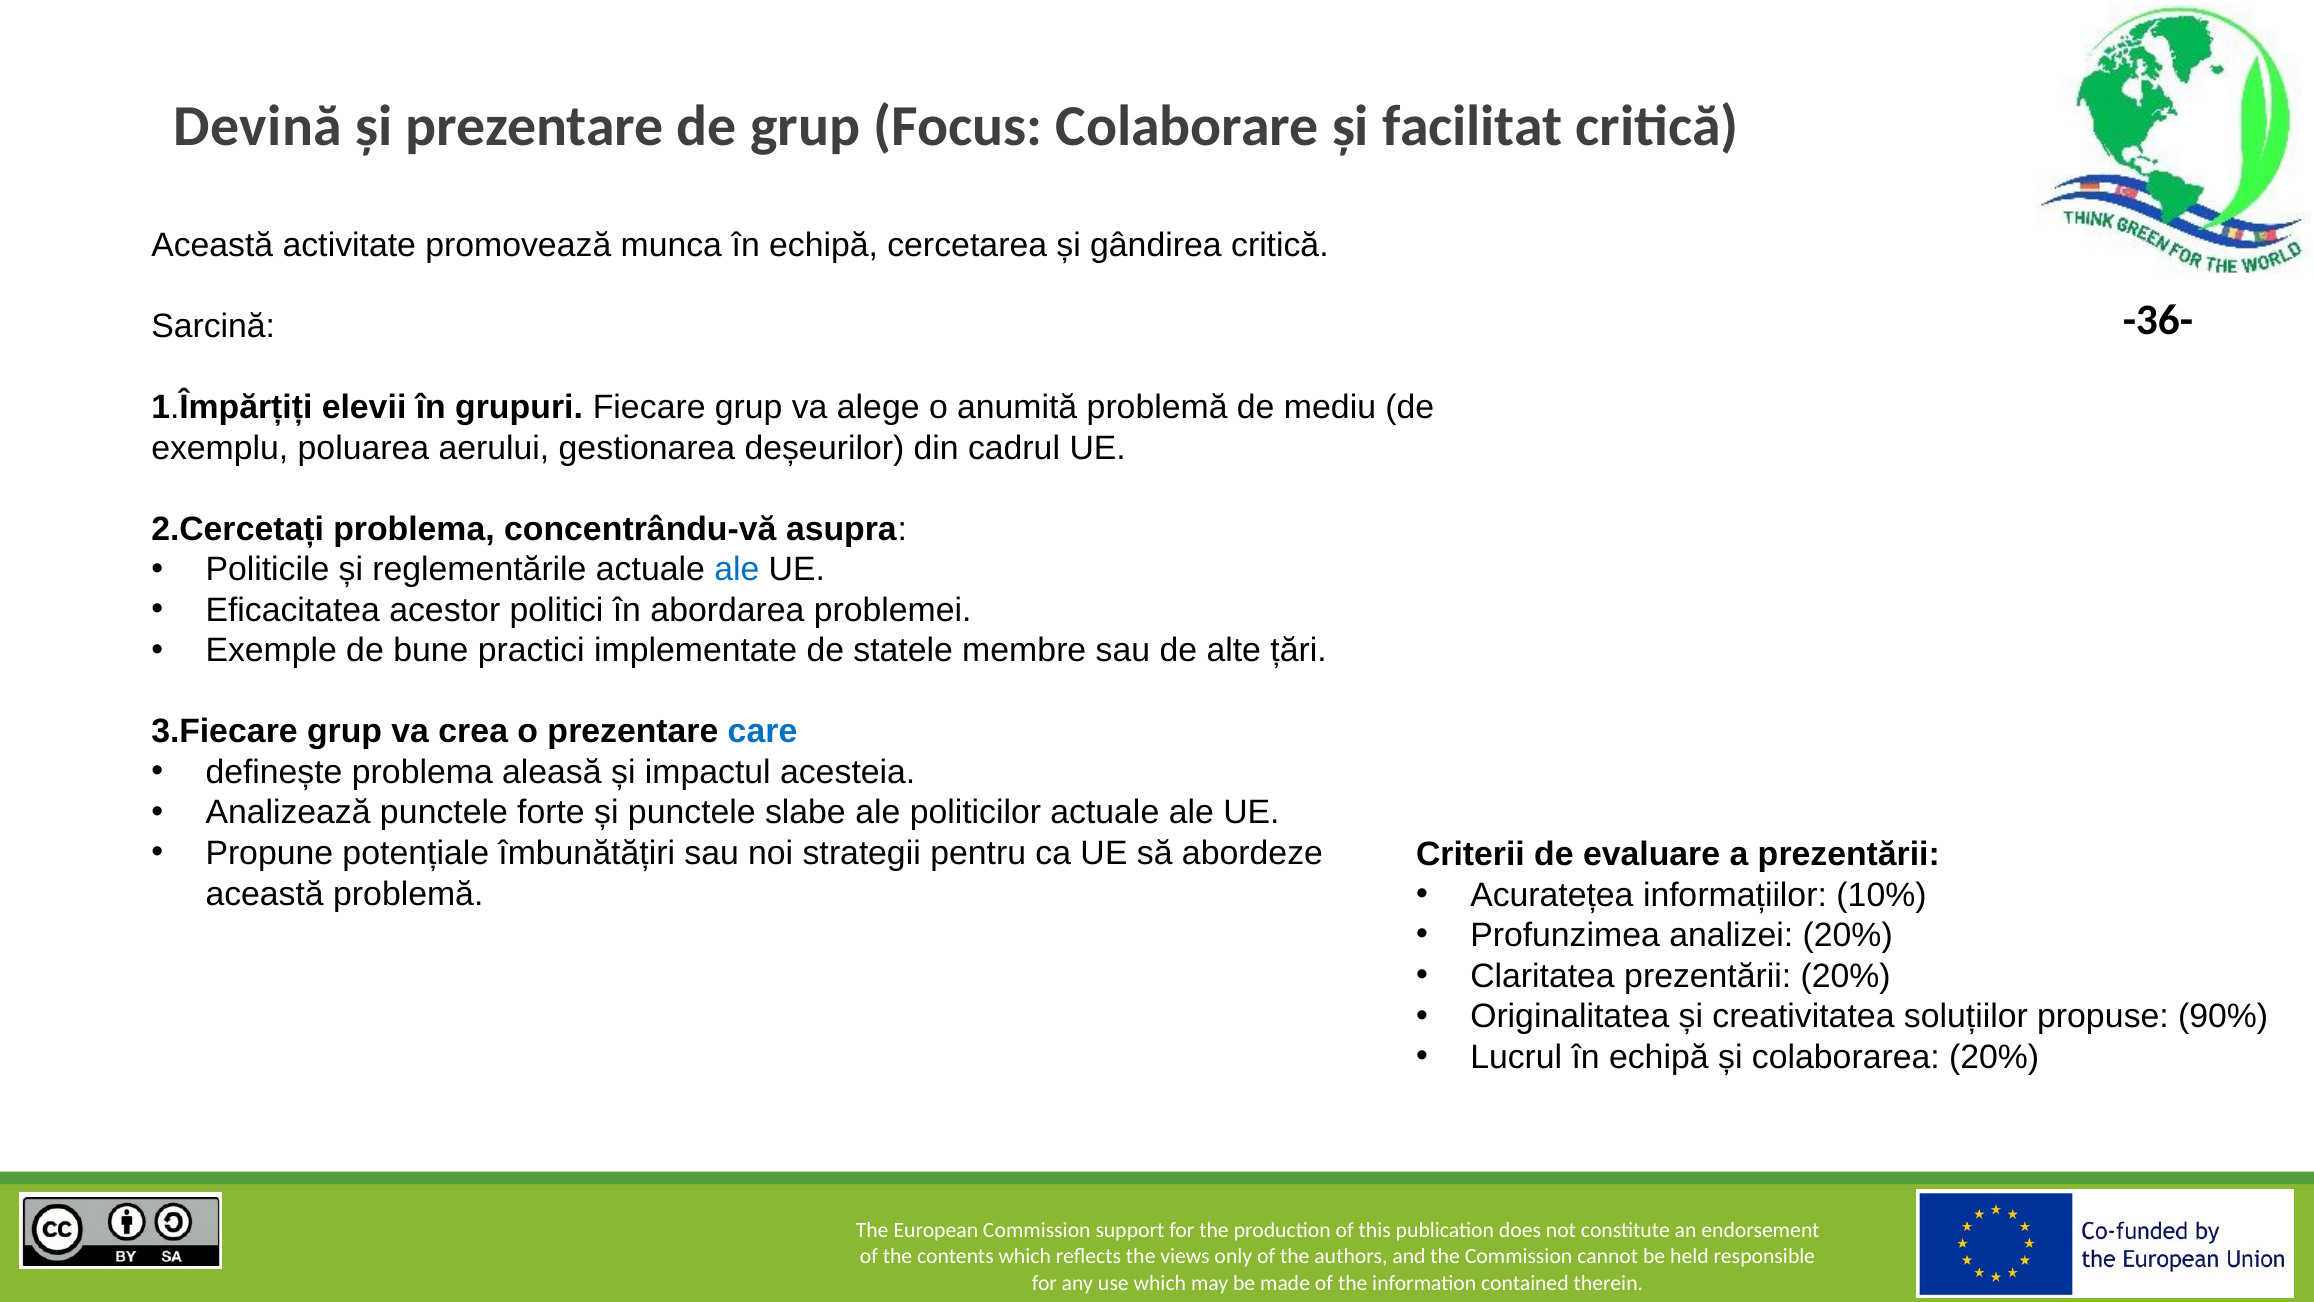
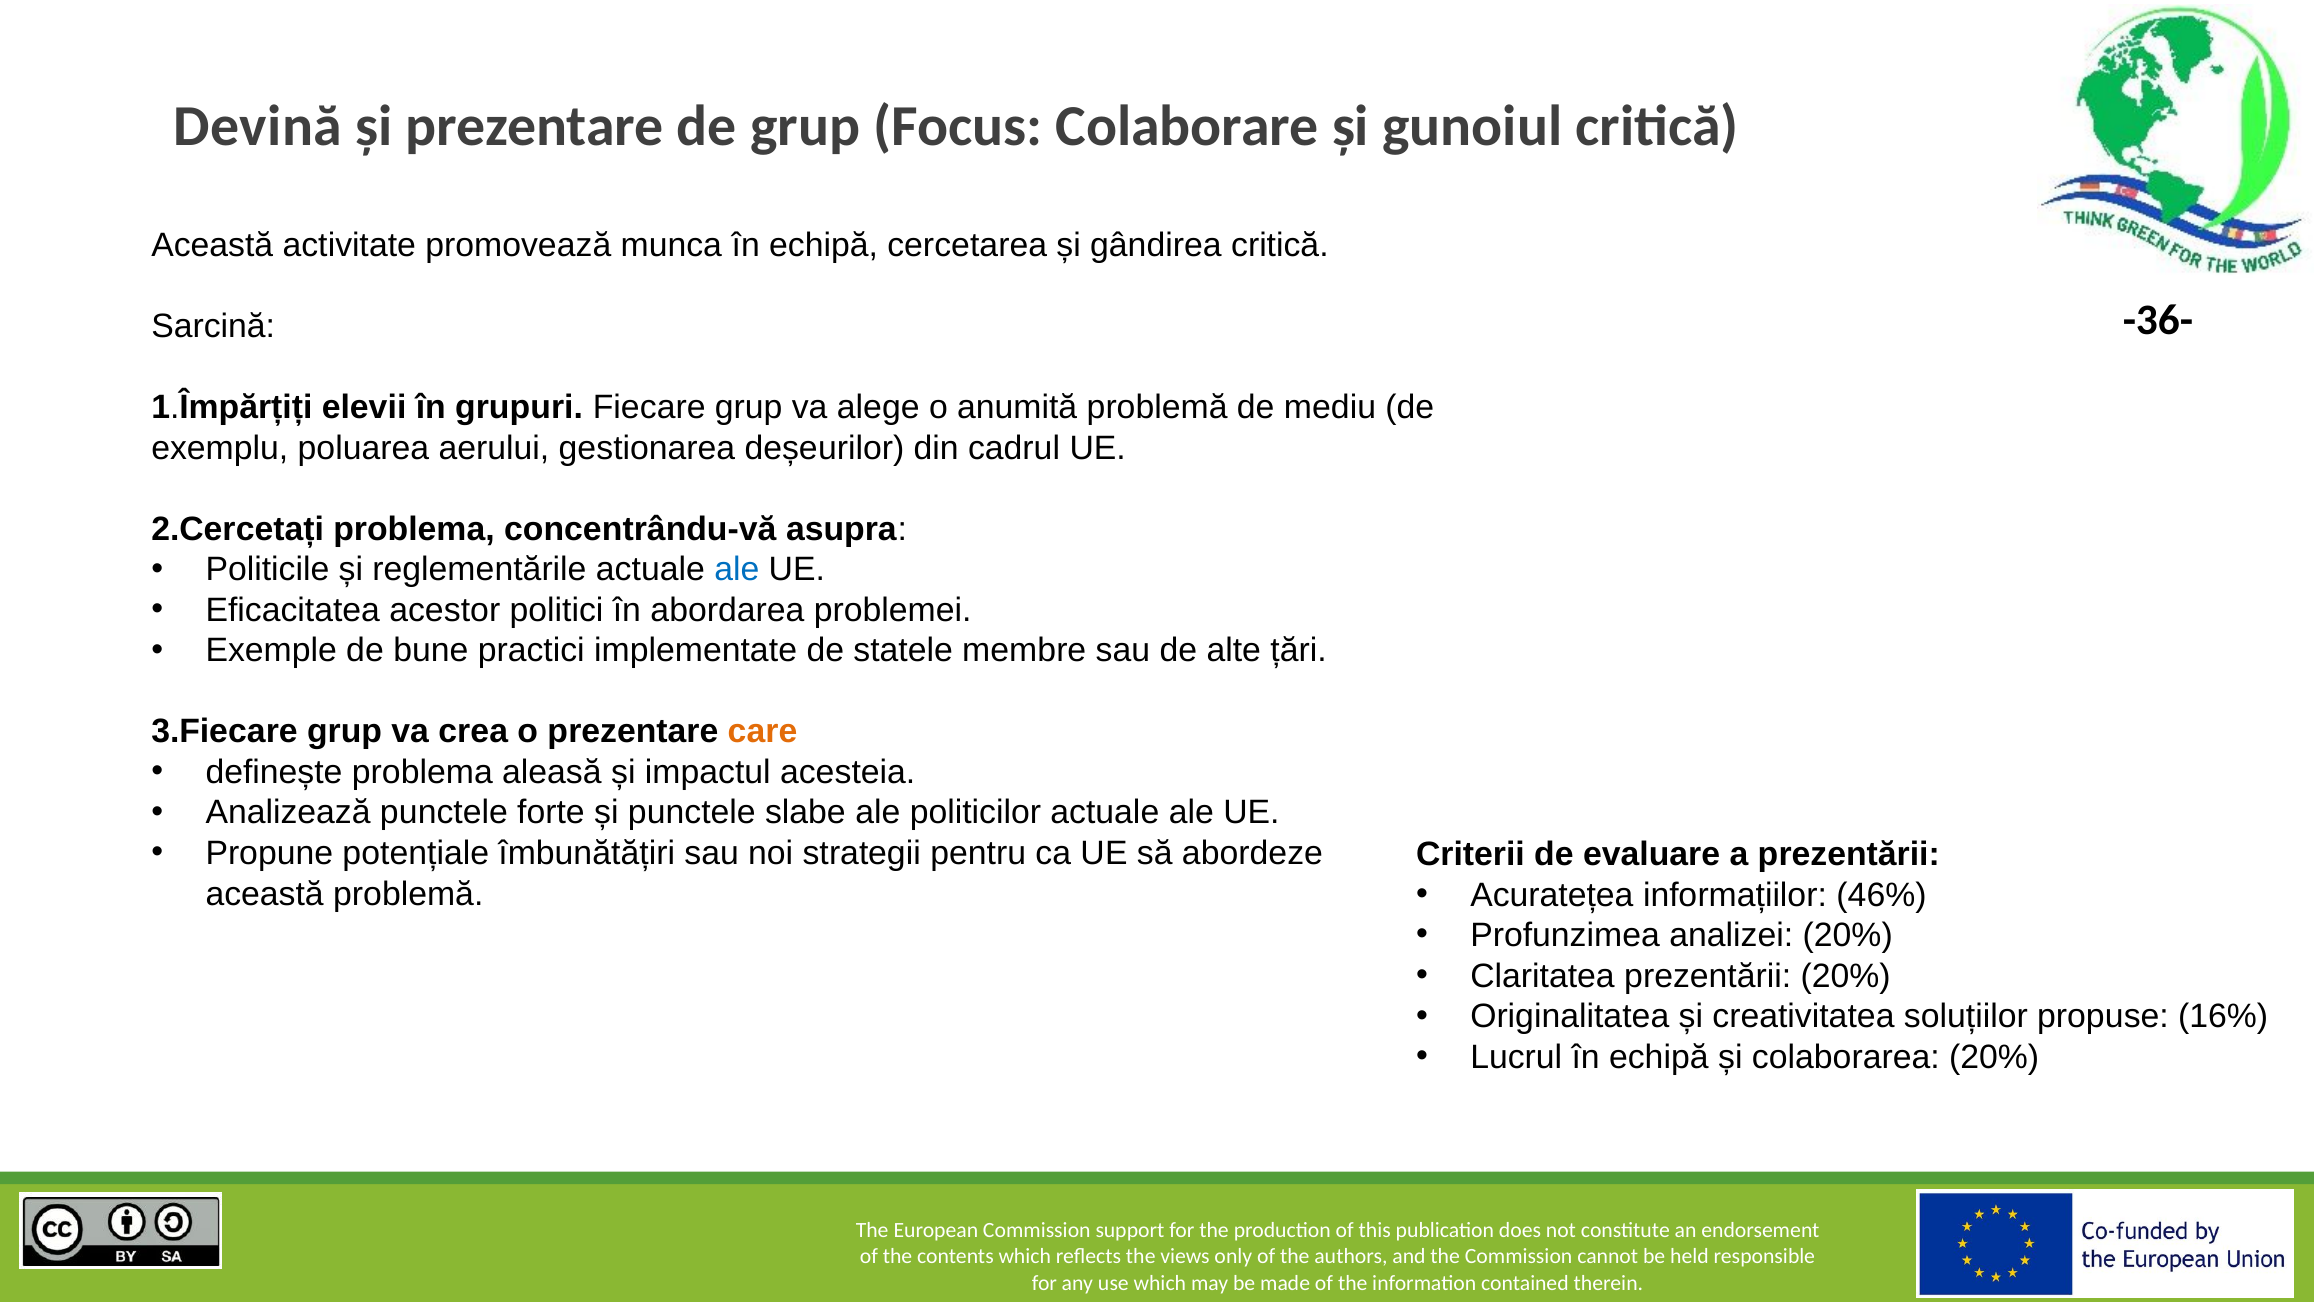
facilitat: facilitat -> gunoiul
care colour: blue -> orange
10%: 10% -> 46%
90%: 90% -> 16%
